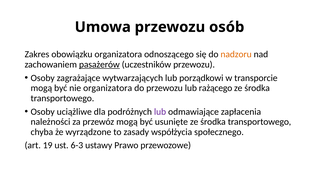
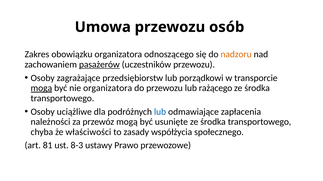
wytwarzających: wytwarzających -> przedsiębiorstw
mogą at (41, 88) underline: none -> present
lub at (160, 112) colour: purple -> blue
wyrządzone: wyrządzone -> właściwości
19: 19 -> 81
6-3: 6-3 -> 8-3
